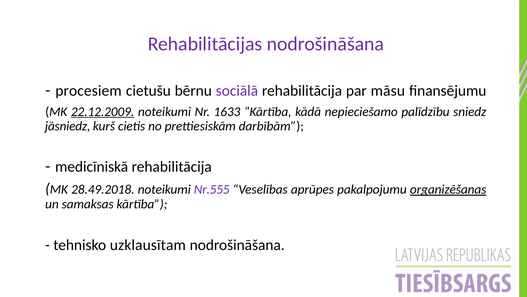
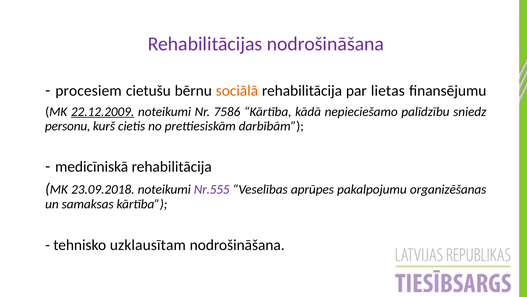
sociālā colour: purple -> orange
māsu: māsu -> lietas
1633: 1633 -> 7586
jāsniedz: jāsniedz -> personu
28.49.2018: 28.49.2018 -> 23.09.2018
organizēšanas underline: present -> none
